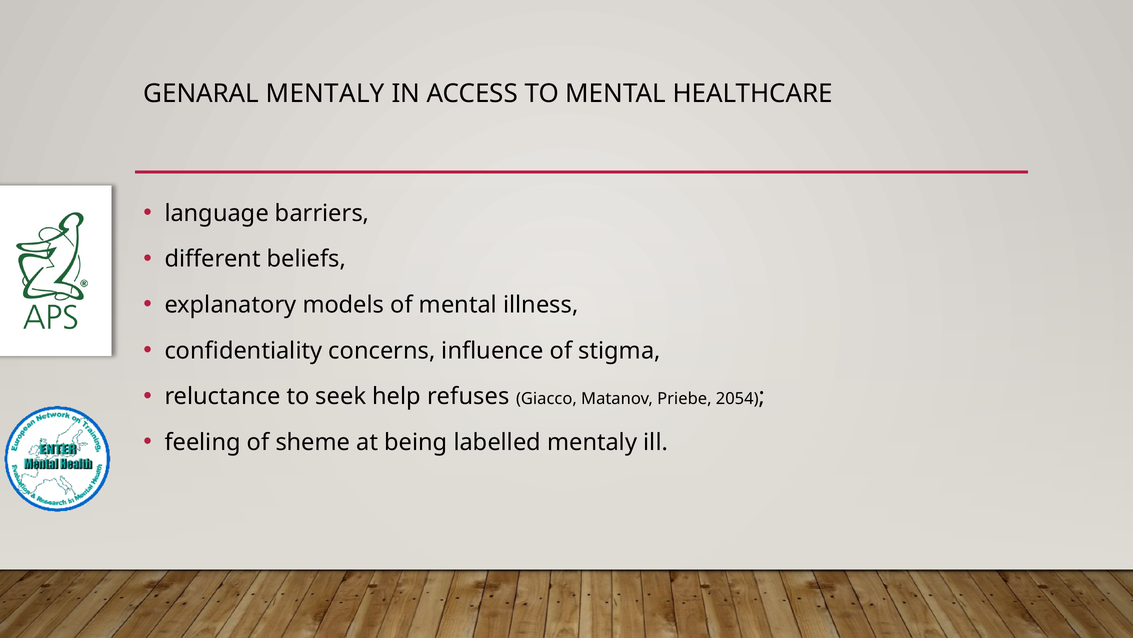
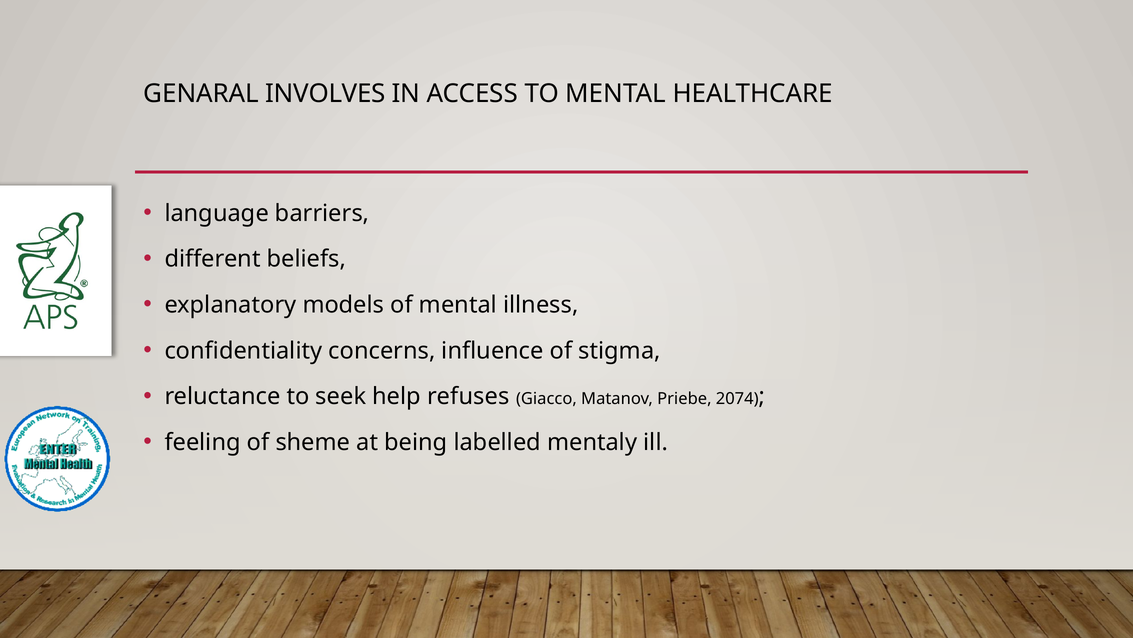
GENARAL MENTALY: MENTALY -> INVOLVES
2054: 2054 -> 2074
